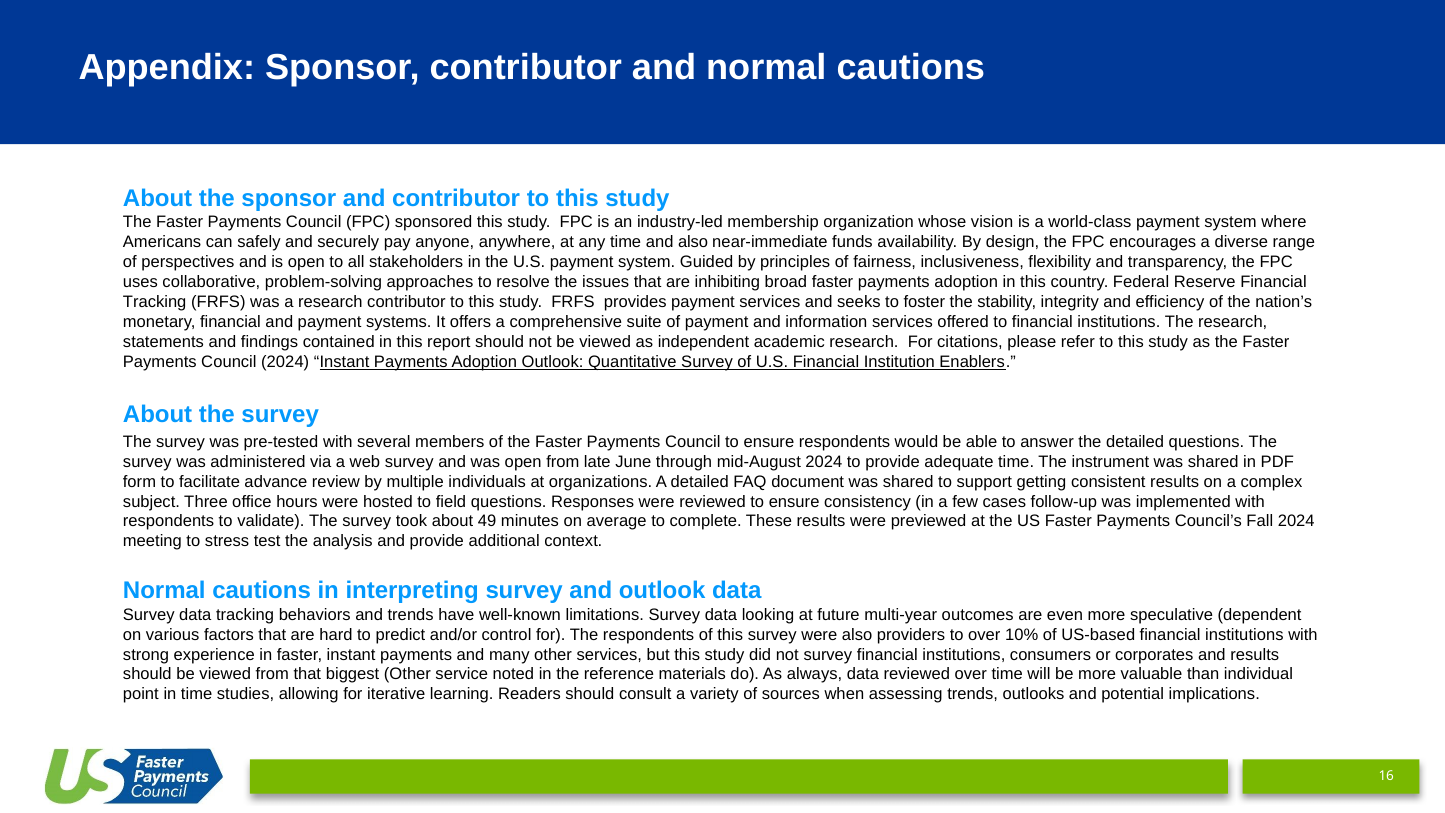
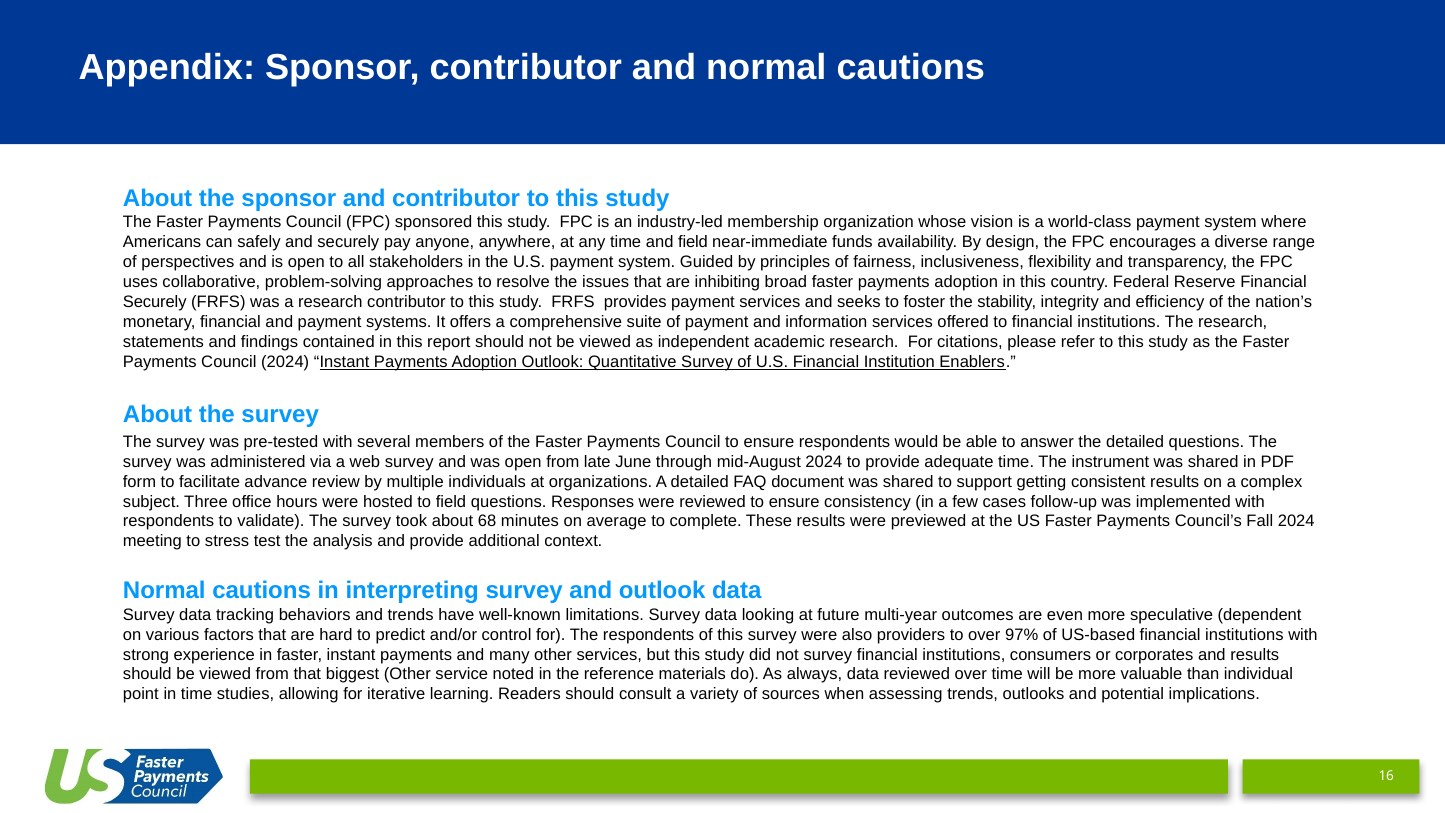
and also: also -> field
Tracking at (155, 302): Tracking -> Securely
49: 49 -> 68
10%: 10% -> 97%
